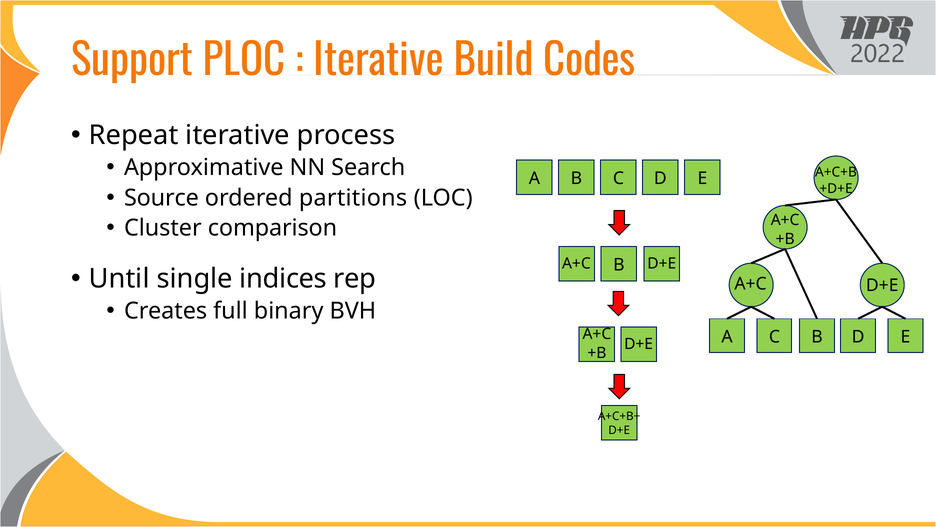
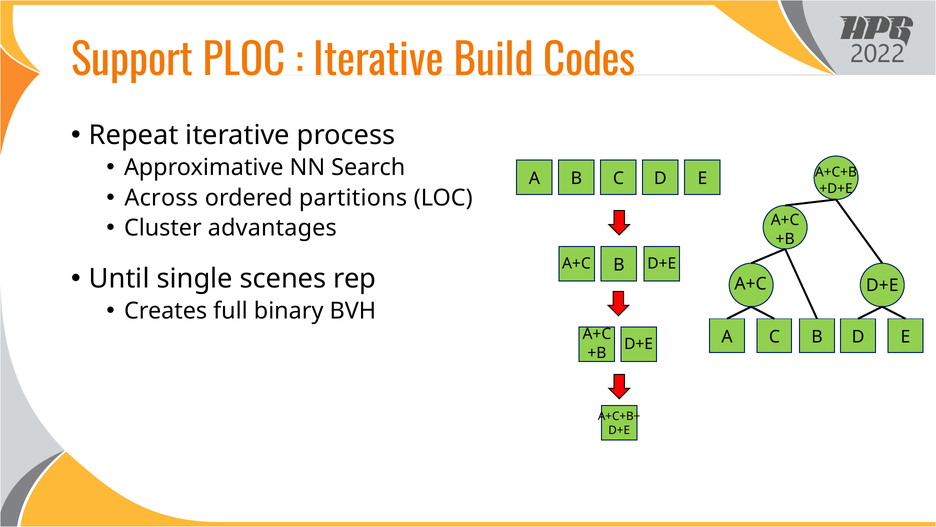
Source: Source -> Across
comparison: comparison -> advantages
indices: indices -> scenes
